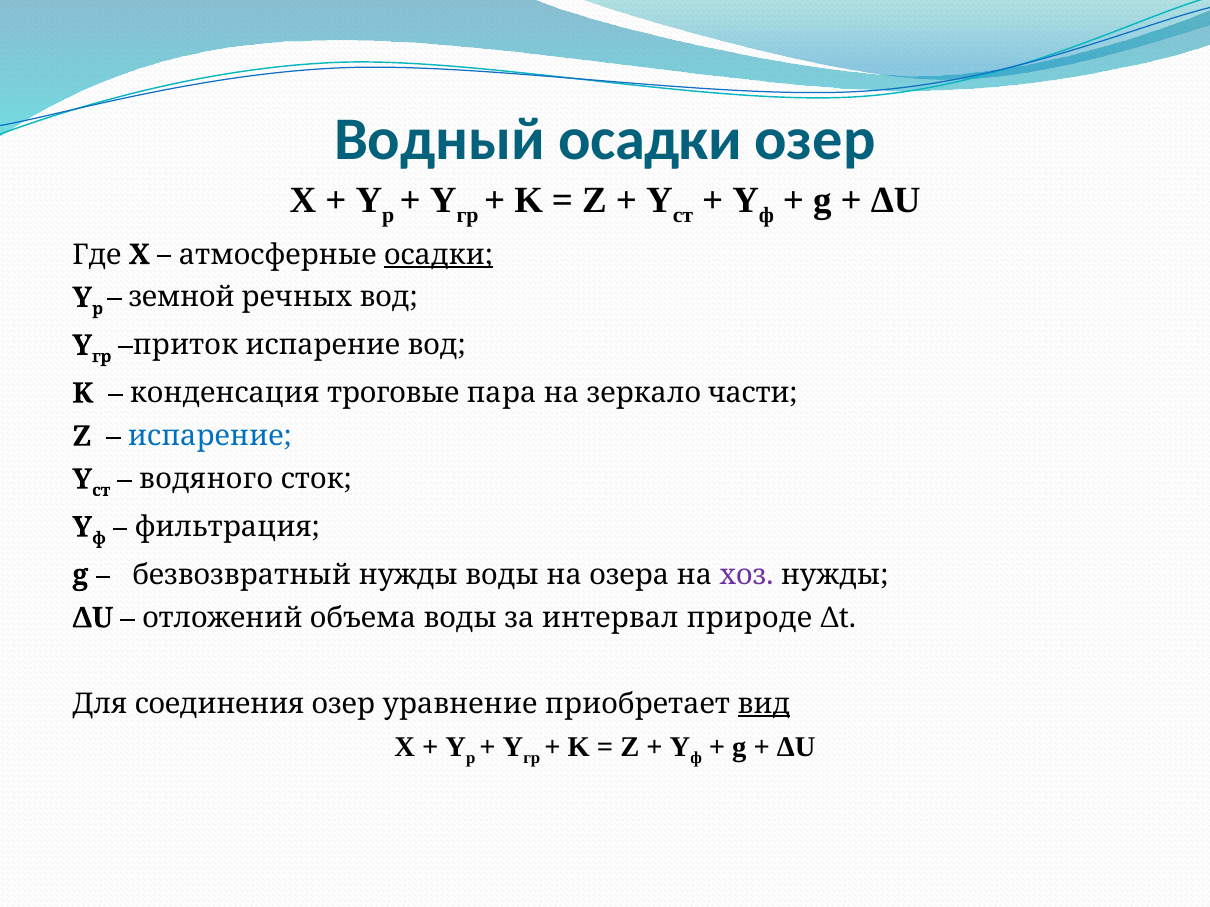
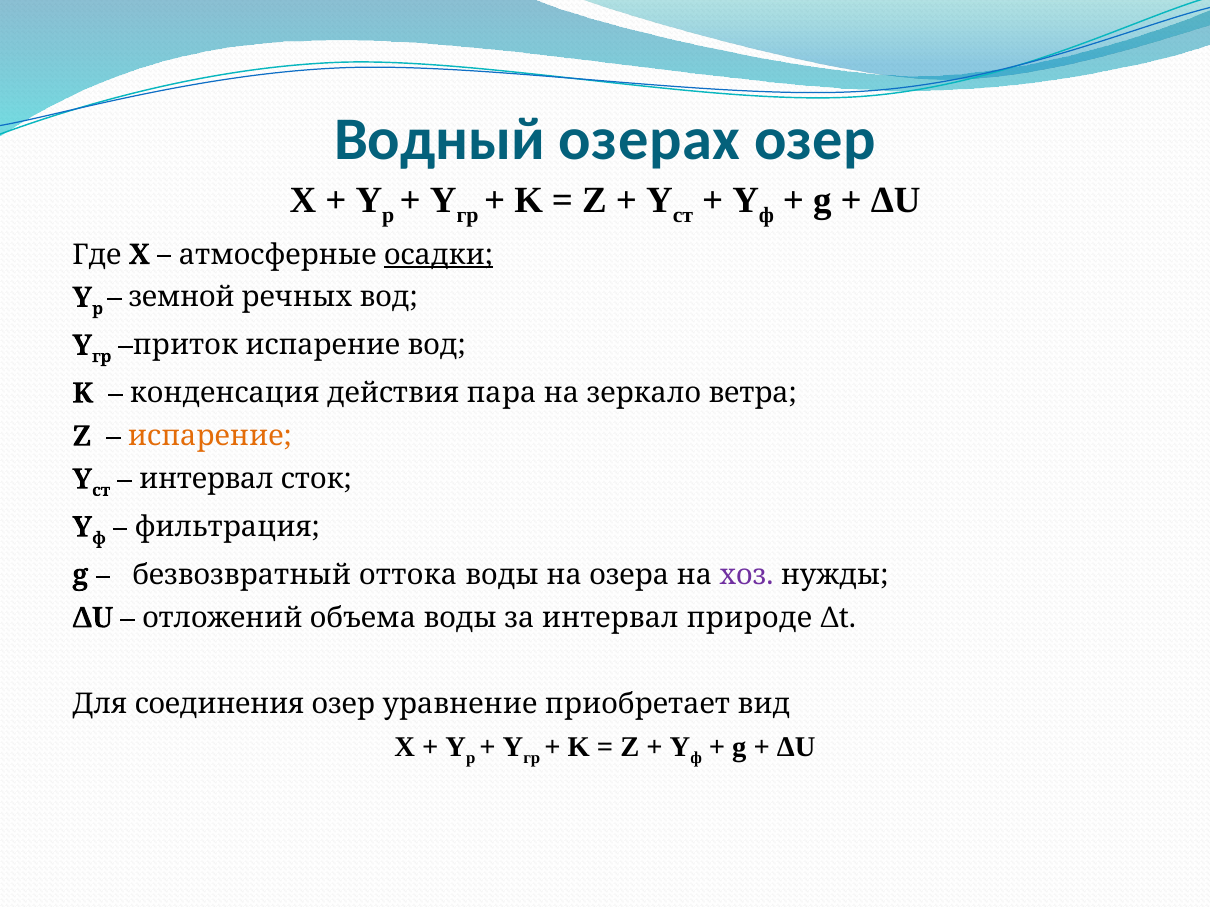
Водный осадки: осадки -> озерах
троговые: троговые -> действия
части: части -> ветра
испарение at (210, 437) colour: blue -> orange
водяного at (206, 480): водяного -> интервал
безвозвратный нужды: нужды -> оттока
вид underline: present -> none
